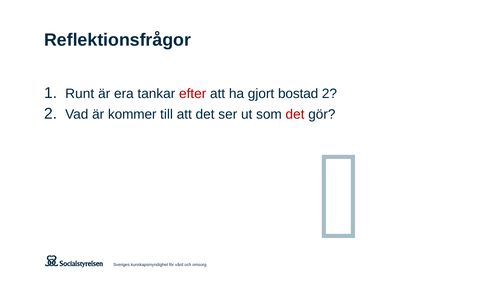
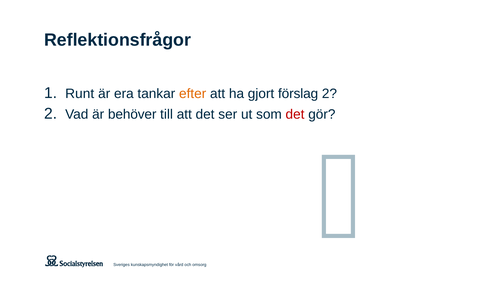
efter colour: red -> orange
bostad: bostad -> förslag
kommer: kommer -> behöver
